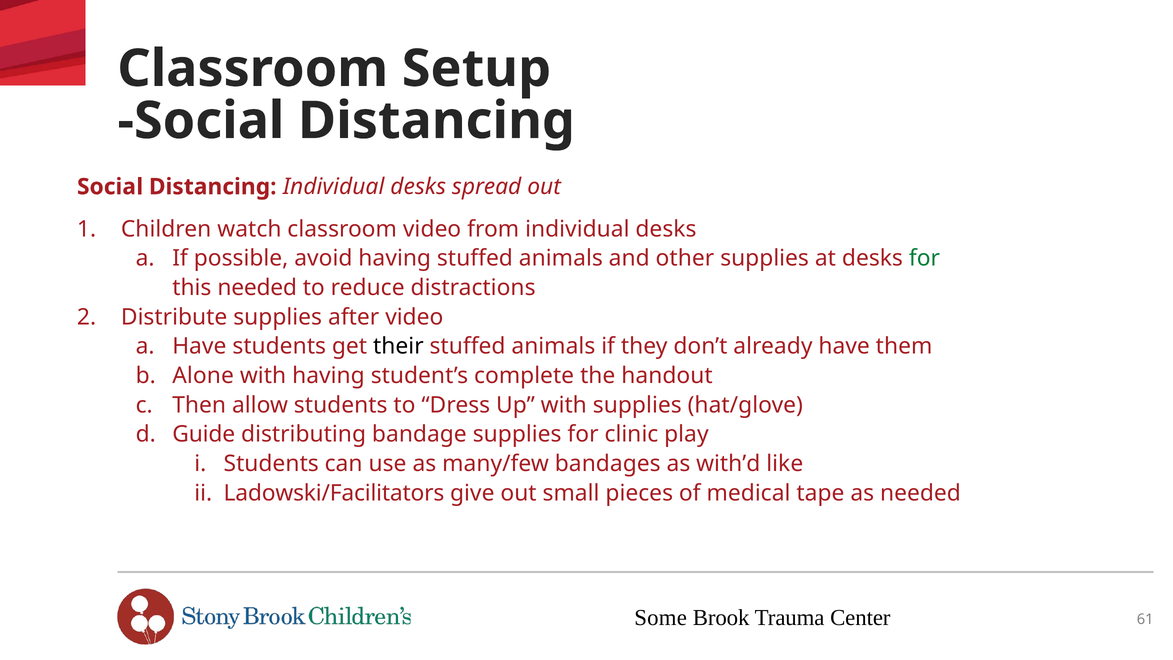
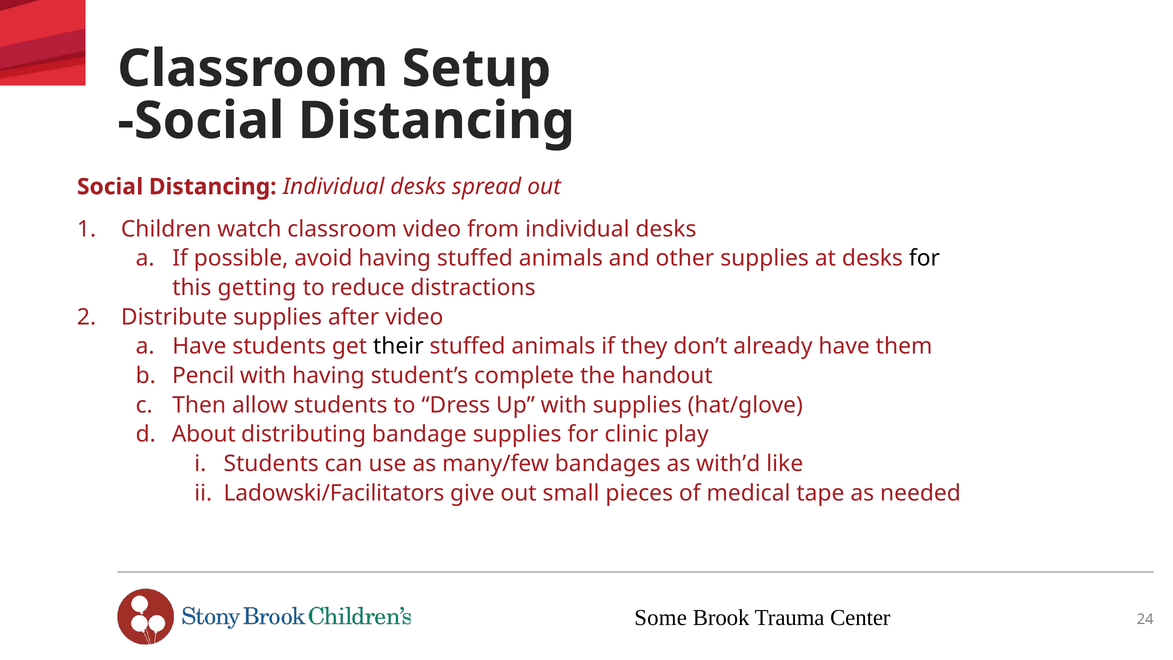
for at (924, 258) colour: green -> black
this needed: needed -> getting
Alone: Alone -> Pencil
Guide: Guide -> About
61: 61 -> 24
